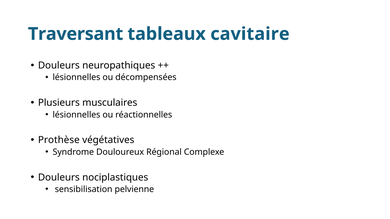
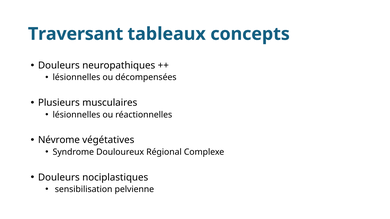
cavitaire: cavitaire -> concepts
Prothèse: Prothèse -> Névrome
